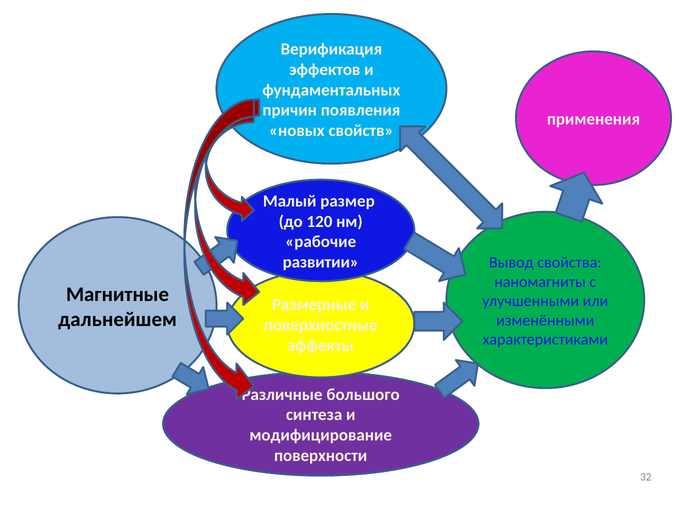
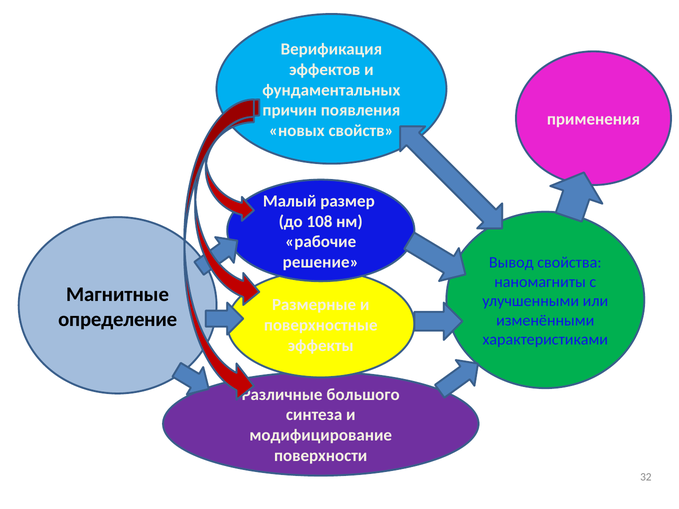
120: 120 -> 108
развитии: развитии -> решение
дальнейшем: дальнейшем -> определение
